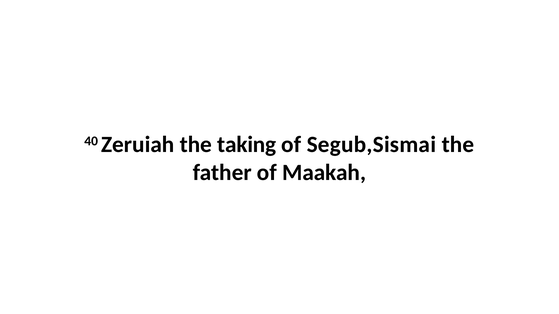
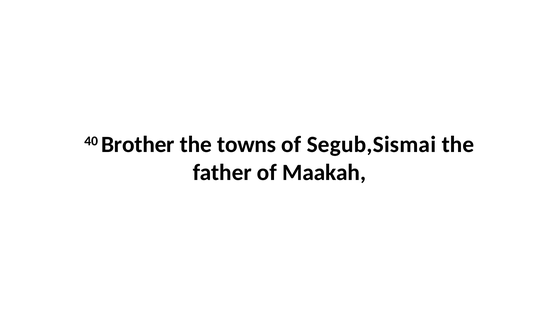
Zeruiah: Zeruiah -> Brother
taking: taking -> towns
